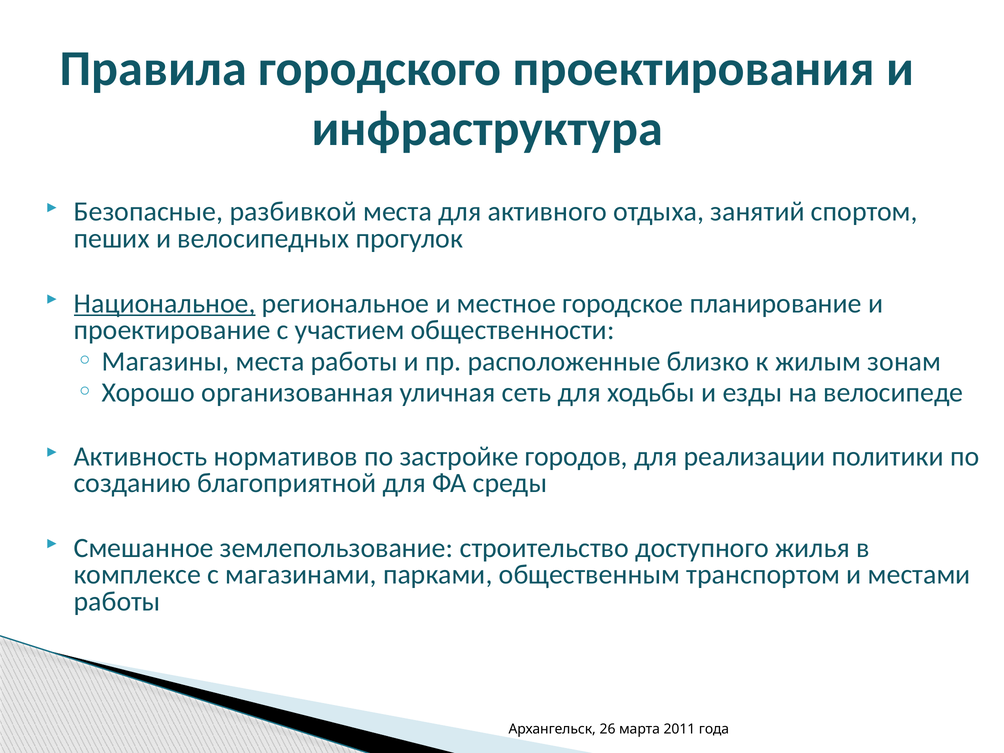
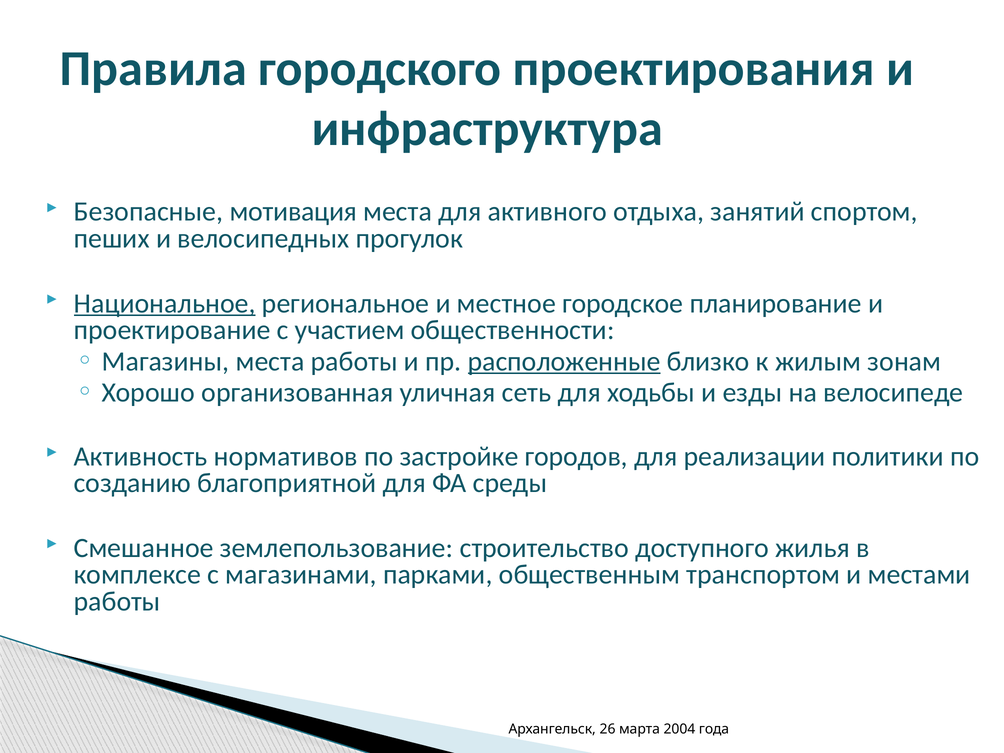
разбивкой: разбивкой -> мотивация
расположенные underline: none -> present
2011: 2011 -> 2004
